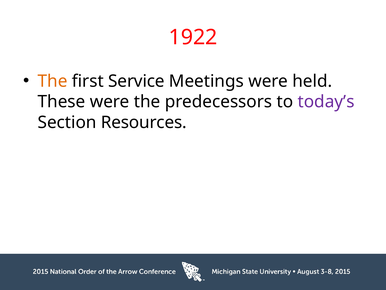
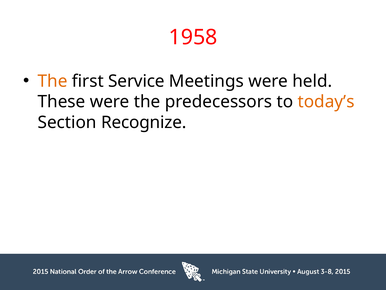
1922: 1922 -> 1958
today’s colour: purple -> orange
Resources: Resources -> Recognize
